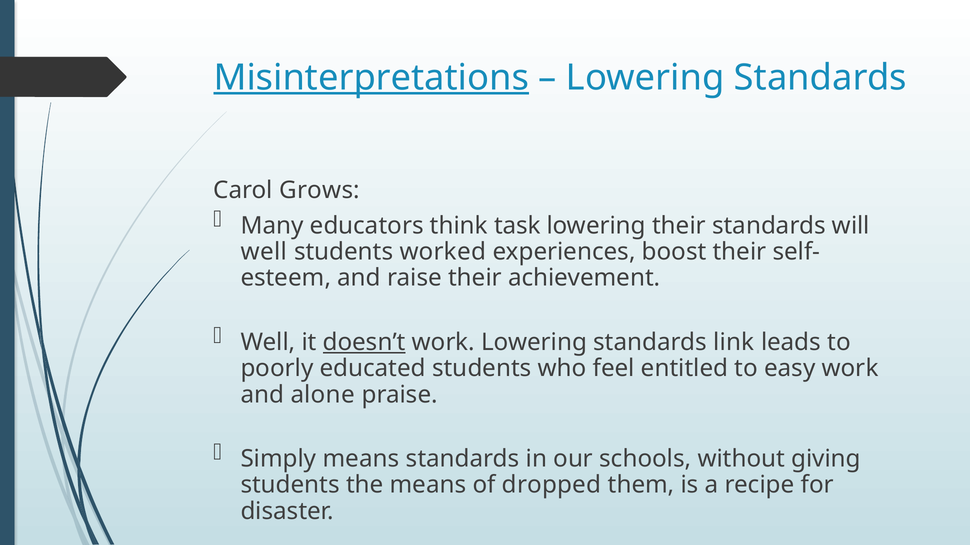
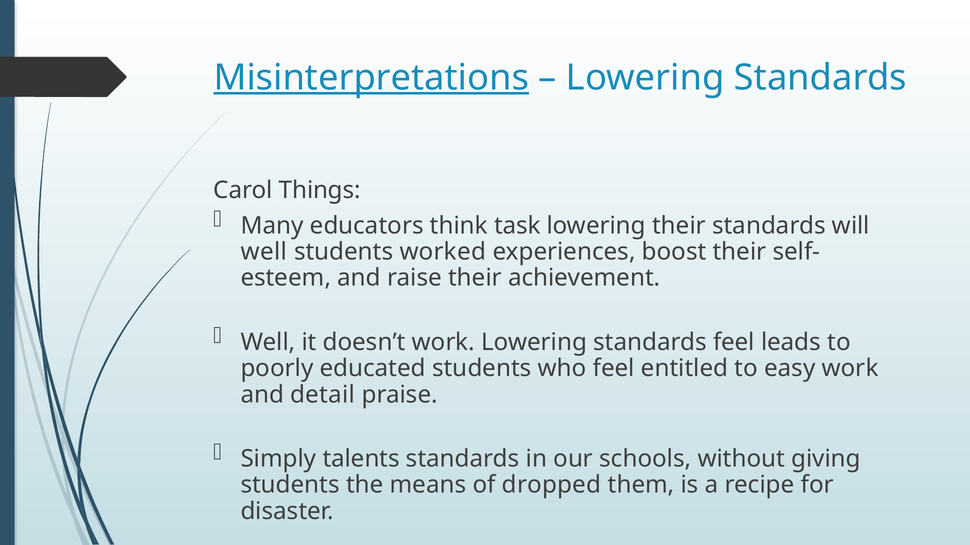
Grows: Grows -> Things
doesn’t underline: present -> none
standards link: link -> feel
alone: alone -> detail
Simply means: means -> talents
